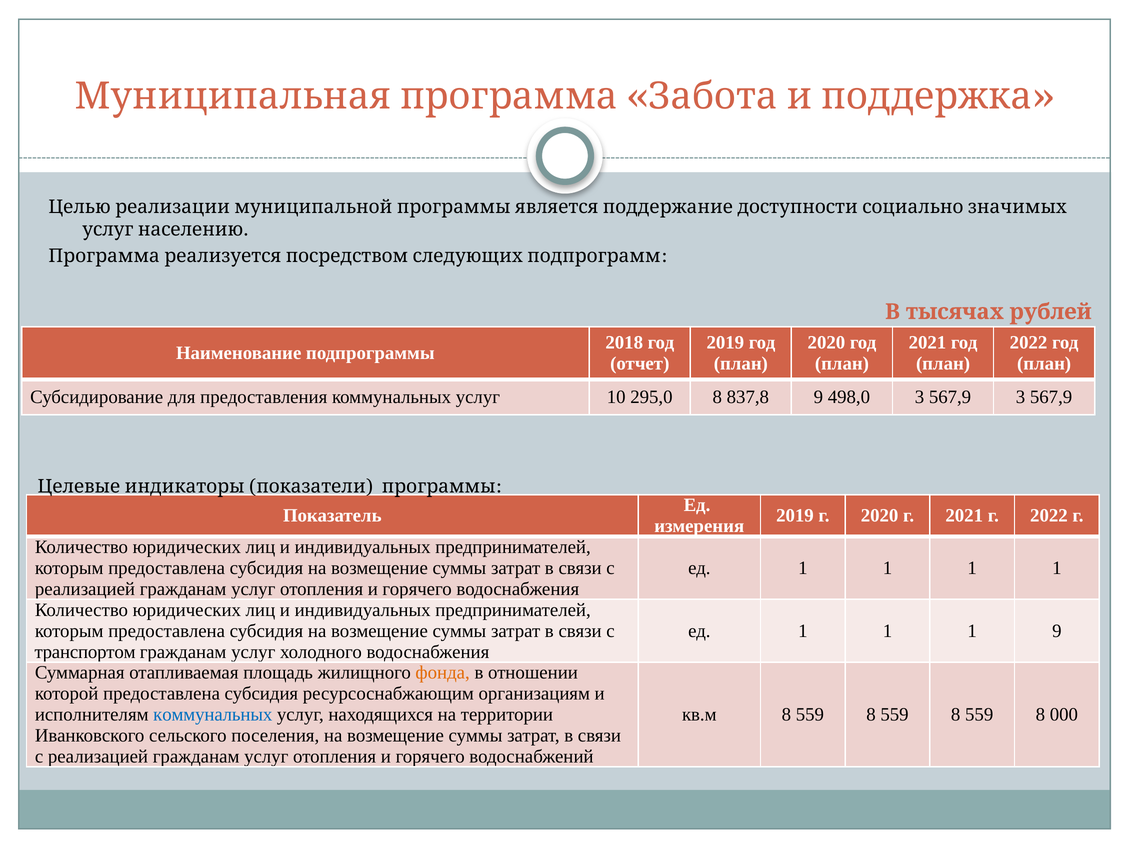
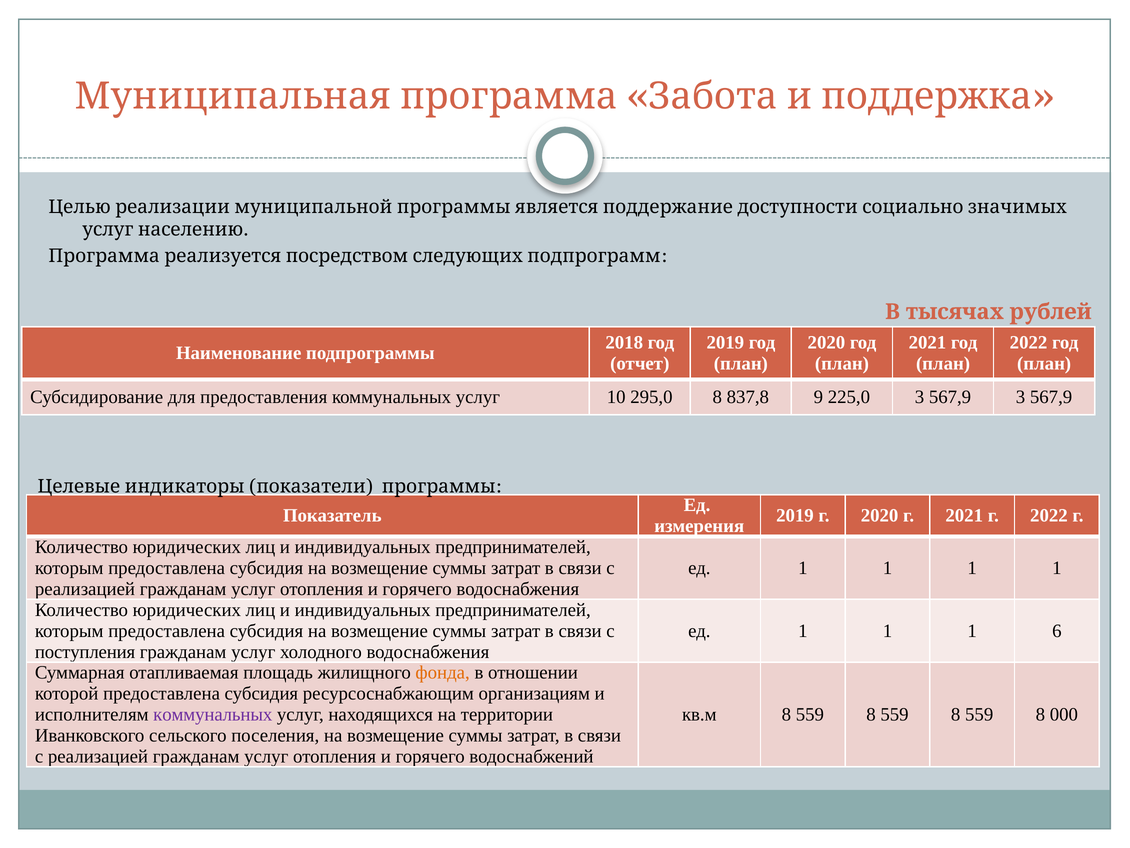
498,0: 498,0 -> 225,0
1 9: 9 -> 6
транспортом: транспортом -> поступления
коммунальных at (213, 714) colour: blue -> purple
